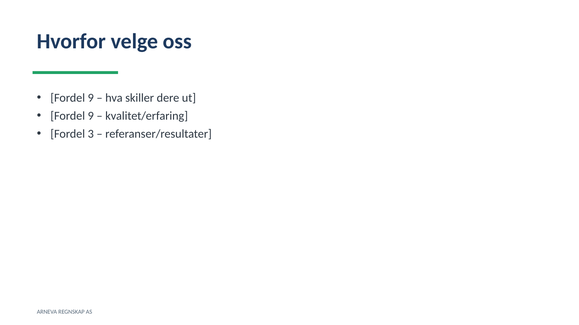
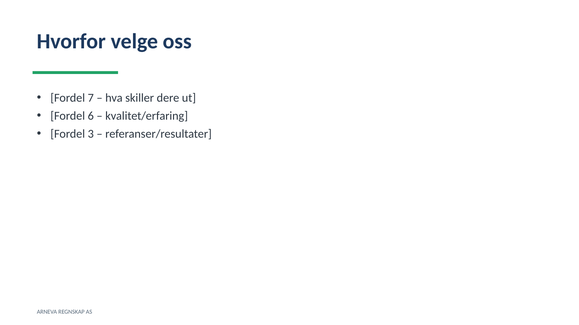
9 at (91, 98): 9 -> 7
9 at (91, 116): 9 -> 6
